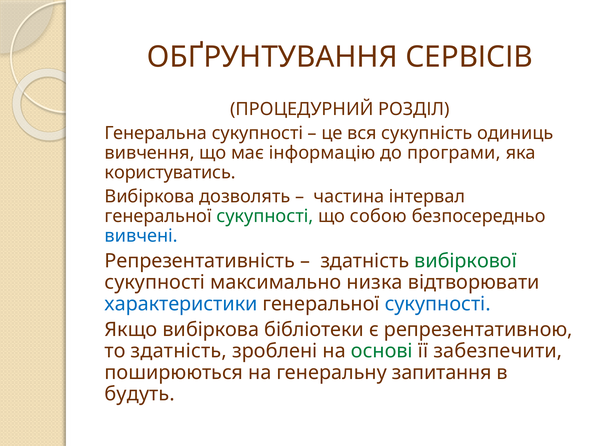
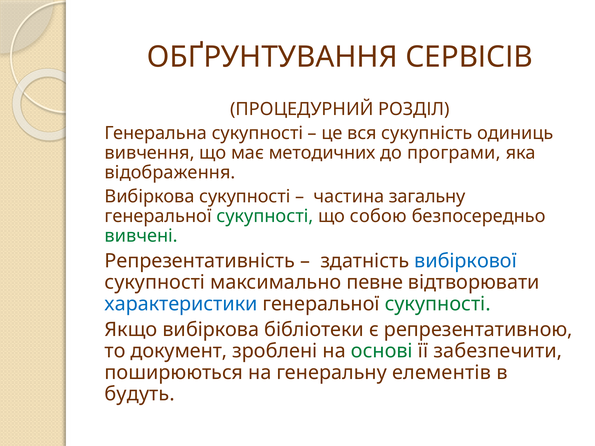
інформацію: інформацію -> методичних
користуватись: користуватись -> відображення
Вибіркова дозволять: дозволять -> сукупності
інтервал: інтервал -> загальну
вивчені colour: blue -> green
вибіркової colour: green -> blue
низка: низка -> певне
сукупності at (438, 304) colour: blue -> green
то здатність: здатність -> документ
запитання: запитання -> елементів
